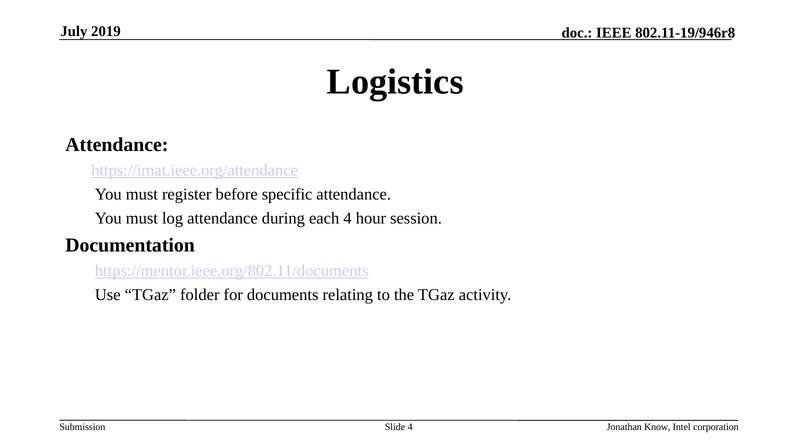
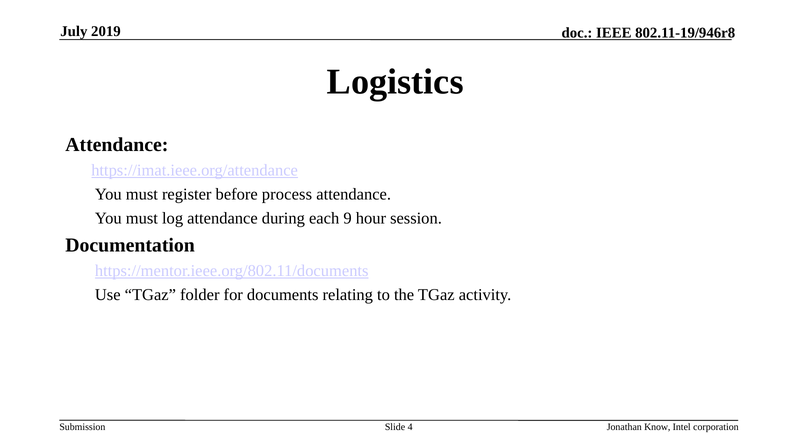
specific: specific -> process
each 4: 4 -> 9
